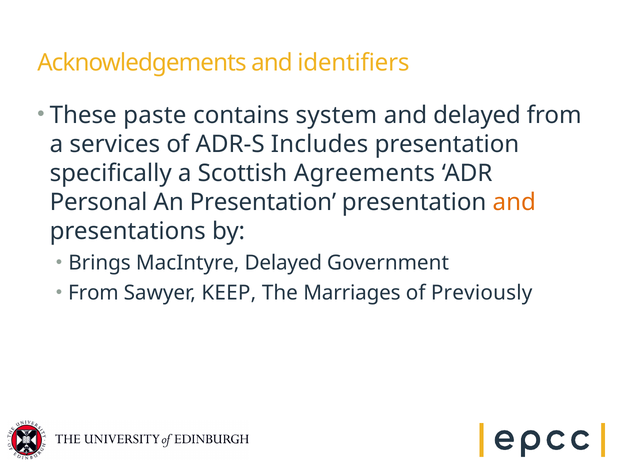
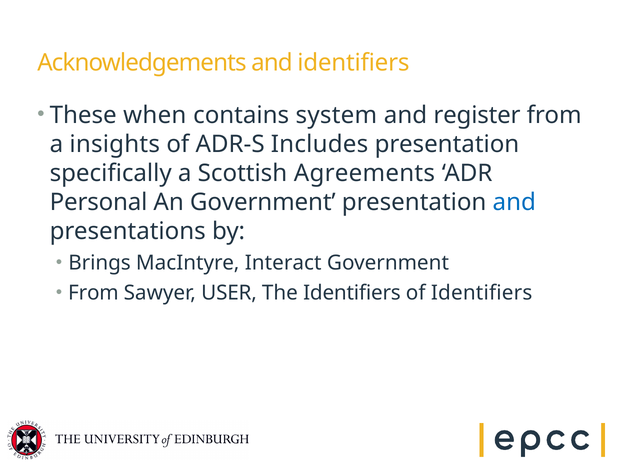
paste: paste -> when
and delayed: delayed -> register
services: services -> insights
An Presentation: Presentation -> Government
and at (514, 202) colour: orange -> blue
MacIntyre Delayed: Delayed -> Interact
KEEP: KEEP -> USER
The Marriages: Marriages -> Identifiers
of Previously: Previously -> Identifiers
